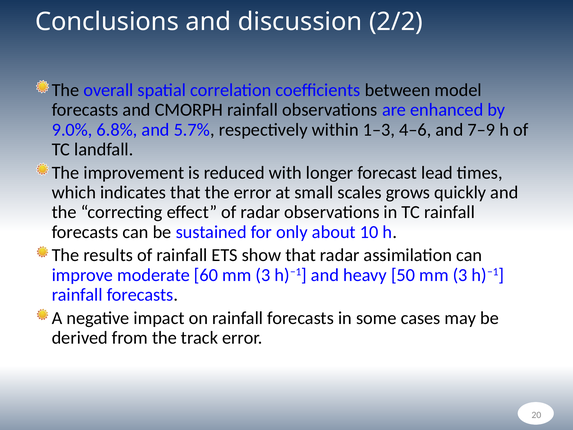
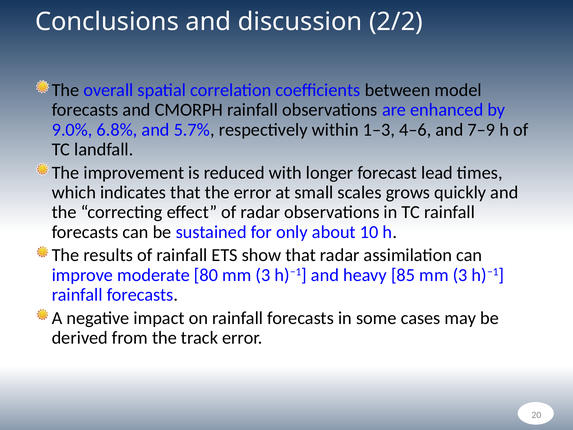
60: 60 -> 80
50: 50 -> 85
